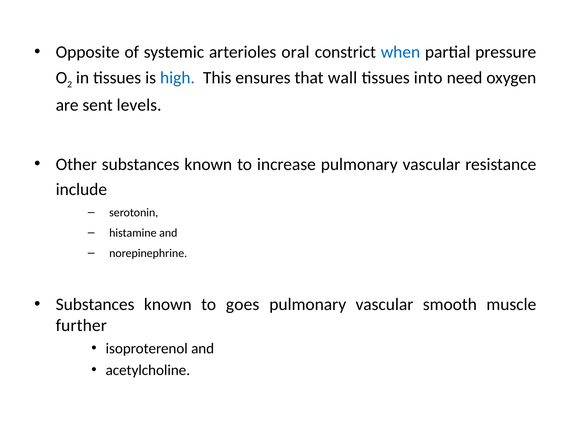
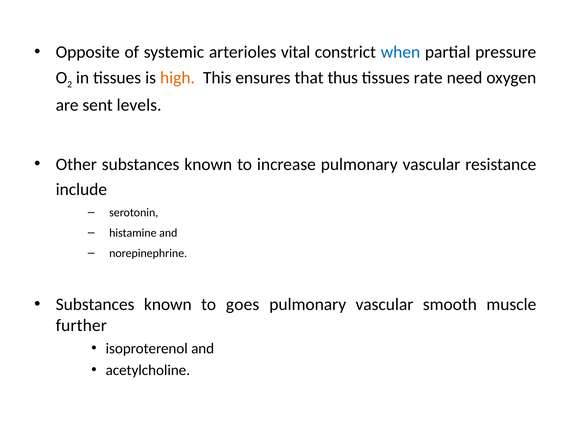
oral: oral -> vital
high colour: blue -> orange
wall: wall -> thus
into: into -> rate
